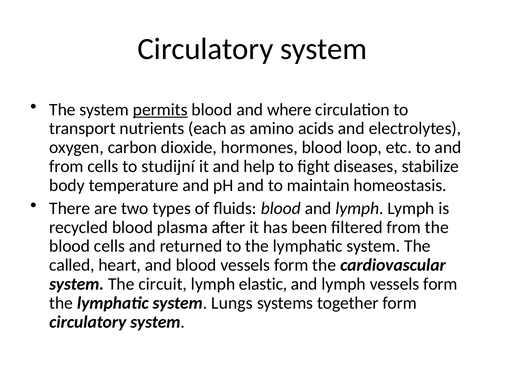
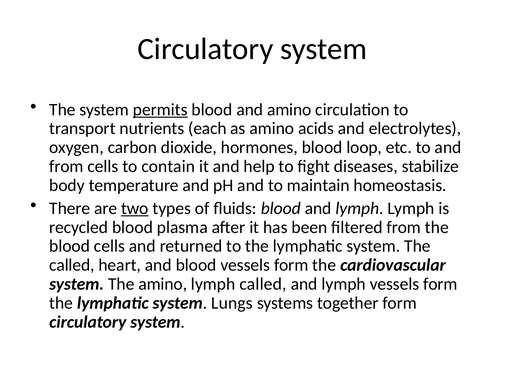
and where: where -> amino
studijní: studijní -> contain
two underline: none -> present
The circuit: circuit -> amino
lymph elastic: elastic -> called
